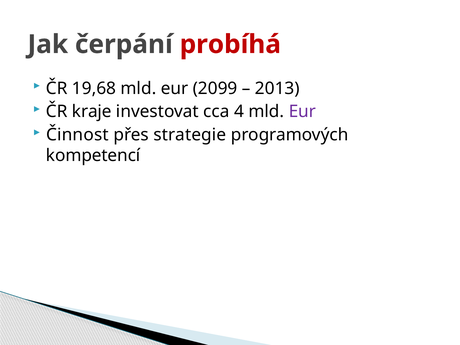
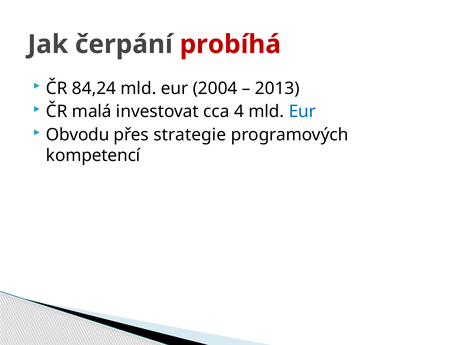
19,68: 19,68 -> 84,24
2099: 2099 -> 2004
kraje: kraje -> malá
Eur at (302, 112) colour: purple -> blue
Činnost: Činnost -> Obvodu
